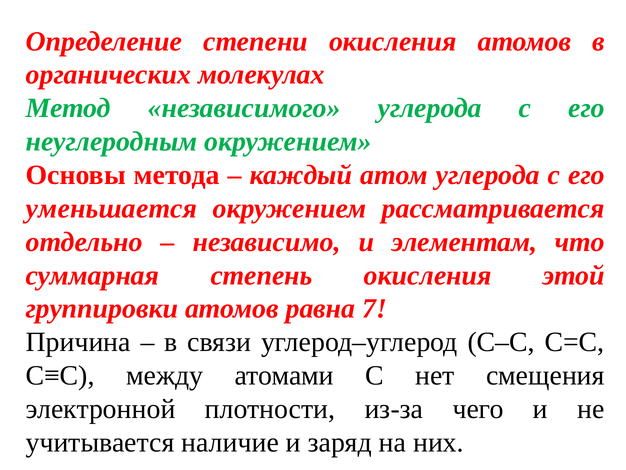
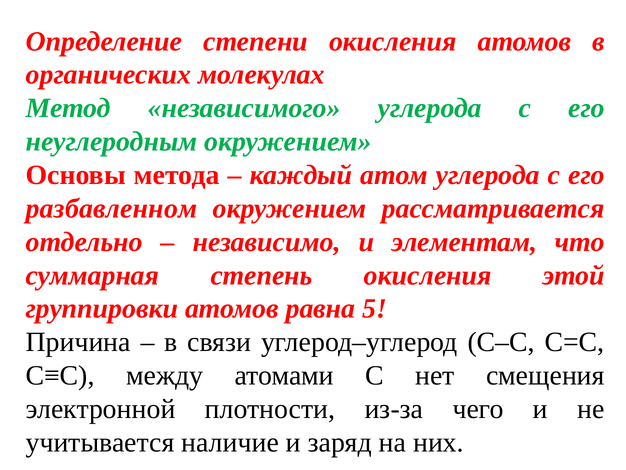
уменьшается: уменьшается -> разбавленном
7: 7 -> 5
